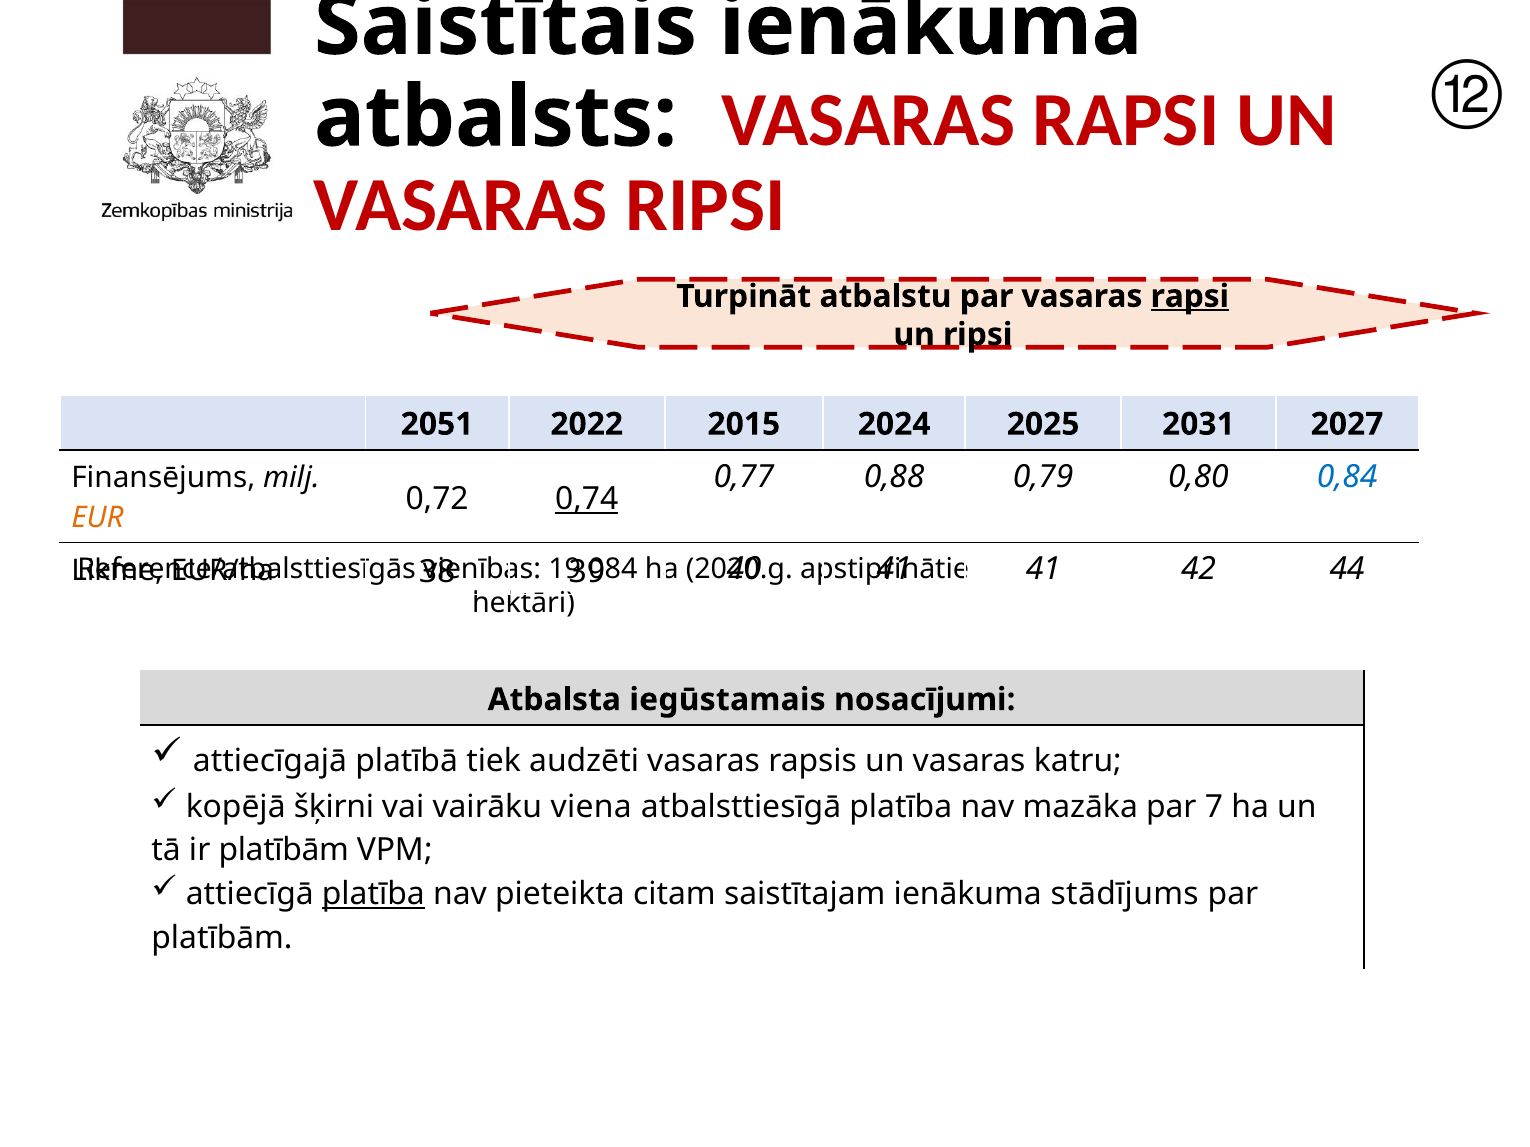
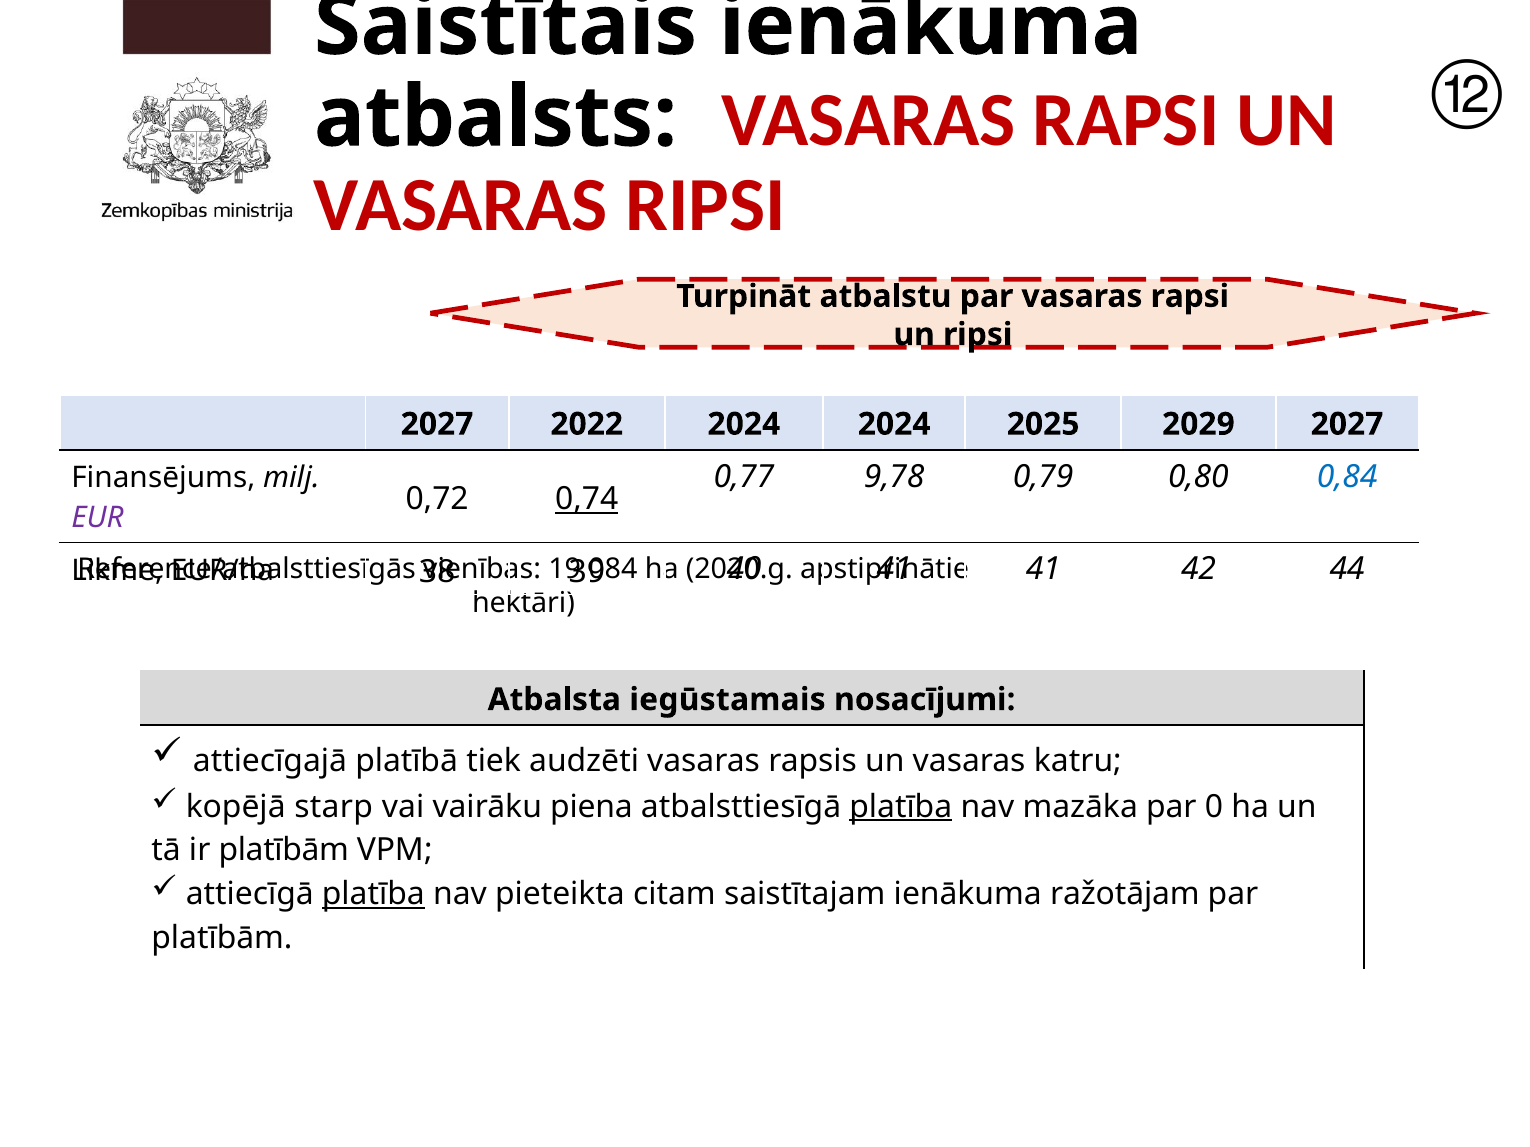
rapsi at (1190, 296) underline: present -> none
2051 at (437, 424): 2051 -> 2027
2022 2015: 2015 -> 2024
2031: 2031 -> 2029
0,88: 0,88 -> 9,78
EUR colour: orange -> purple
šķirni: šķirni -> starp
viena: viena -> piena
platība at (901, 807) underline: none -> present
7: 7 -> 0
stādījums: stādījums -> ražotājam
